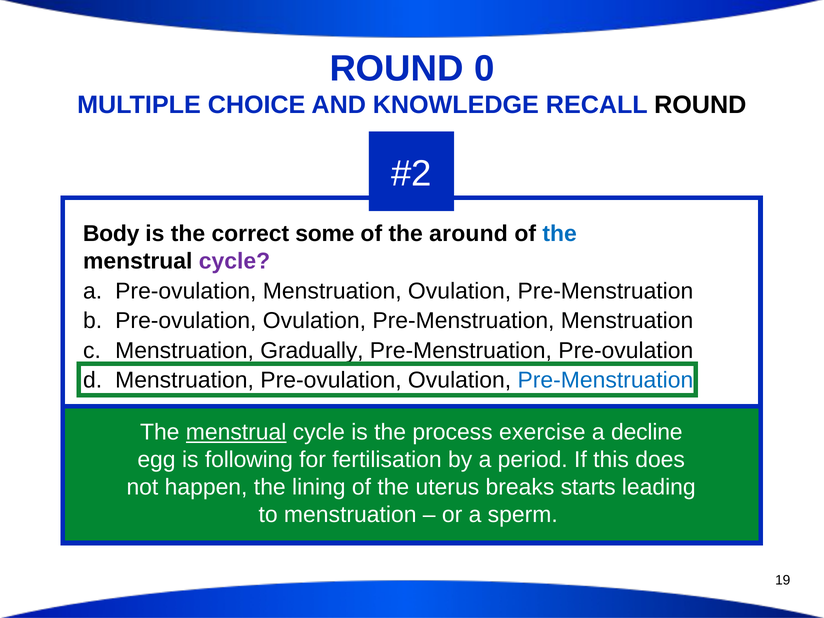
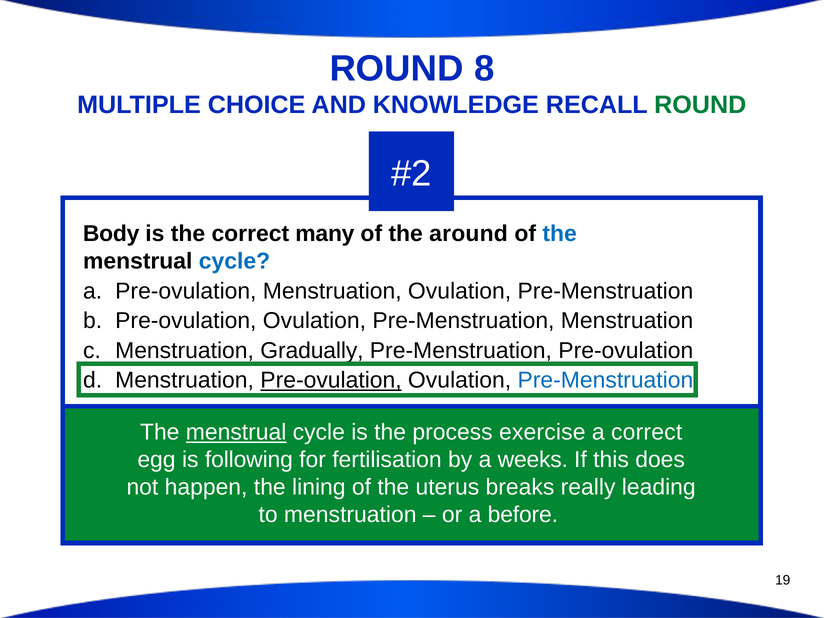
0: 0 -> 8
ROUND at (700, 105) colour: black -> green
some: some -> many
cycle at (234, 261) colour: purple -> blue
Pre-ovulation at (331, 380) underline: none -> present
a decline: decline -> correct
period: period -> weeks
starts: starts -> really
sperm: sperm -> before
